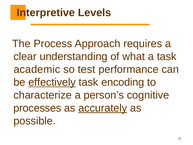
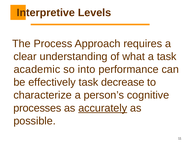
test: test -> into
effectively underline: present -> none
encoding: encoding -> decrease
